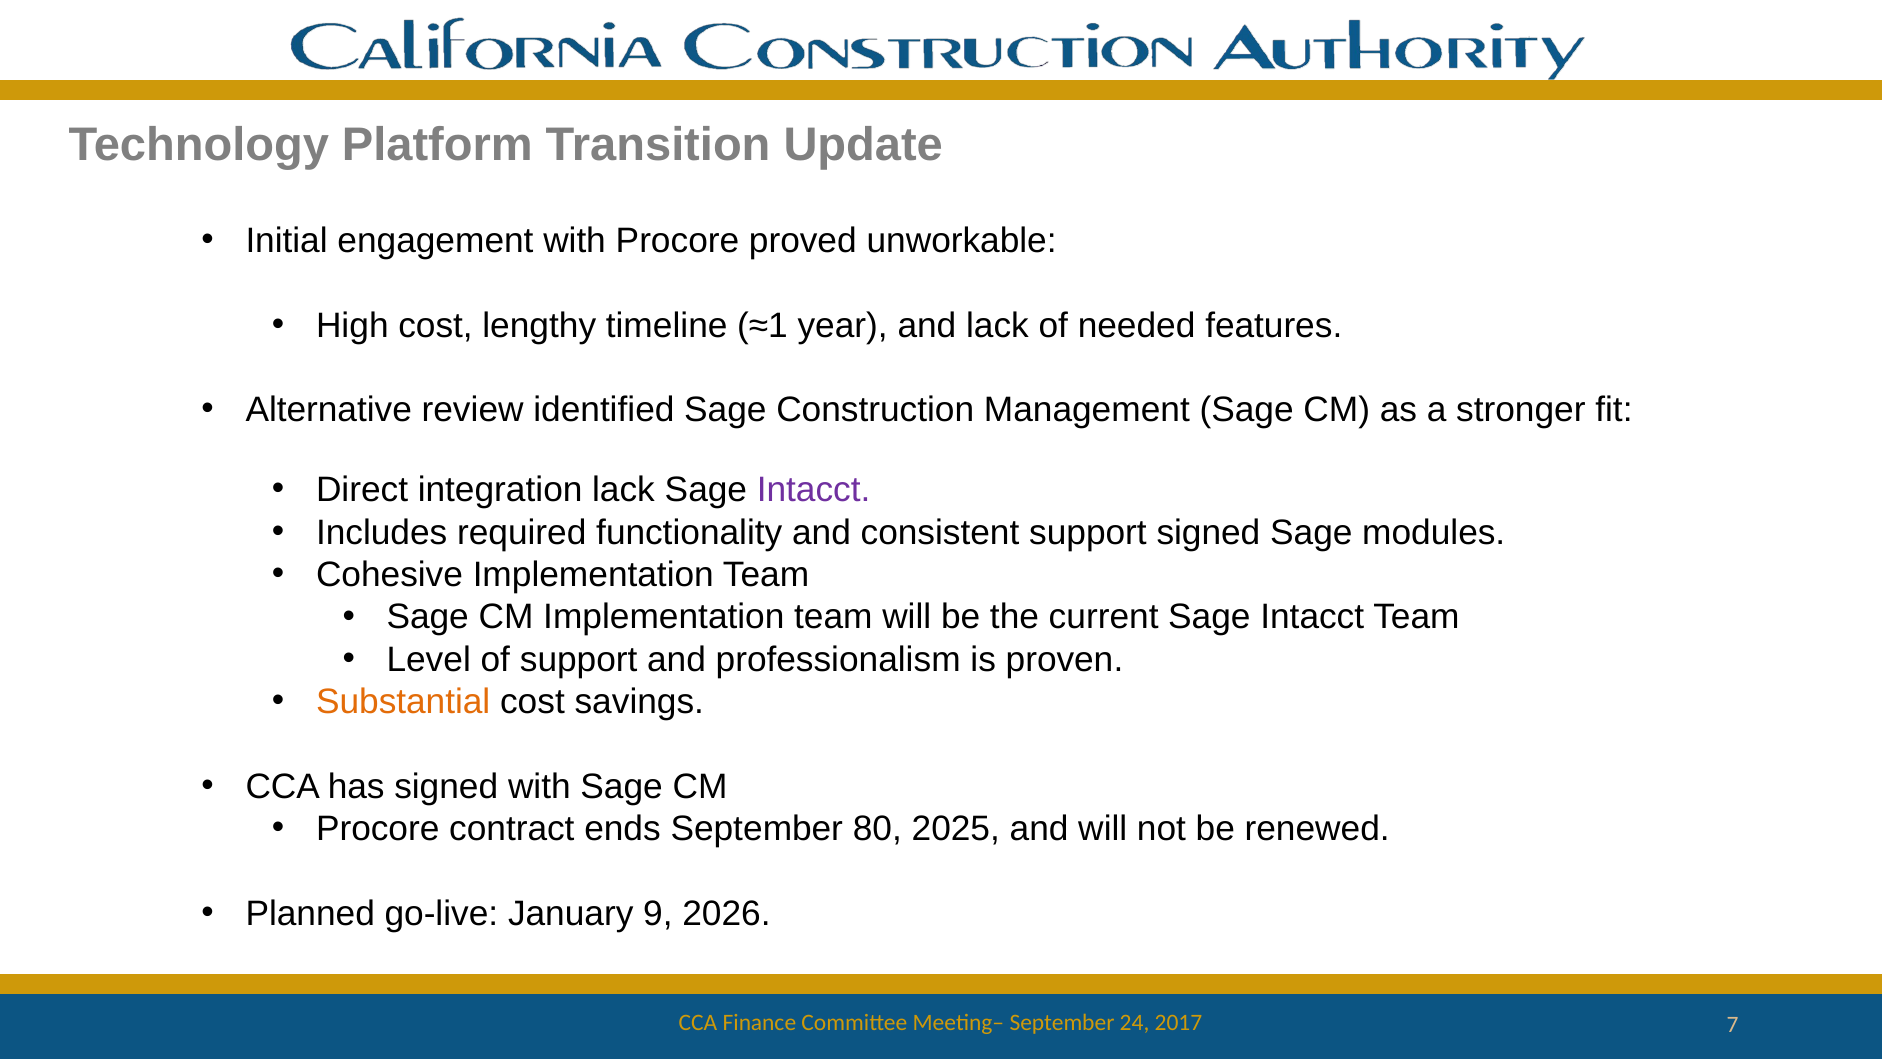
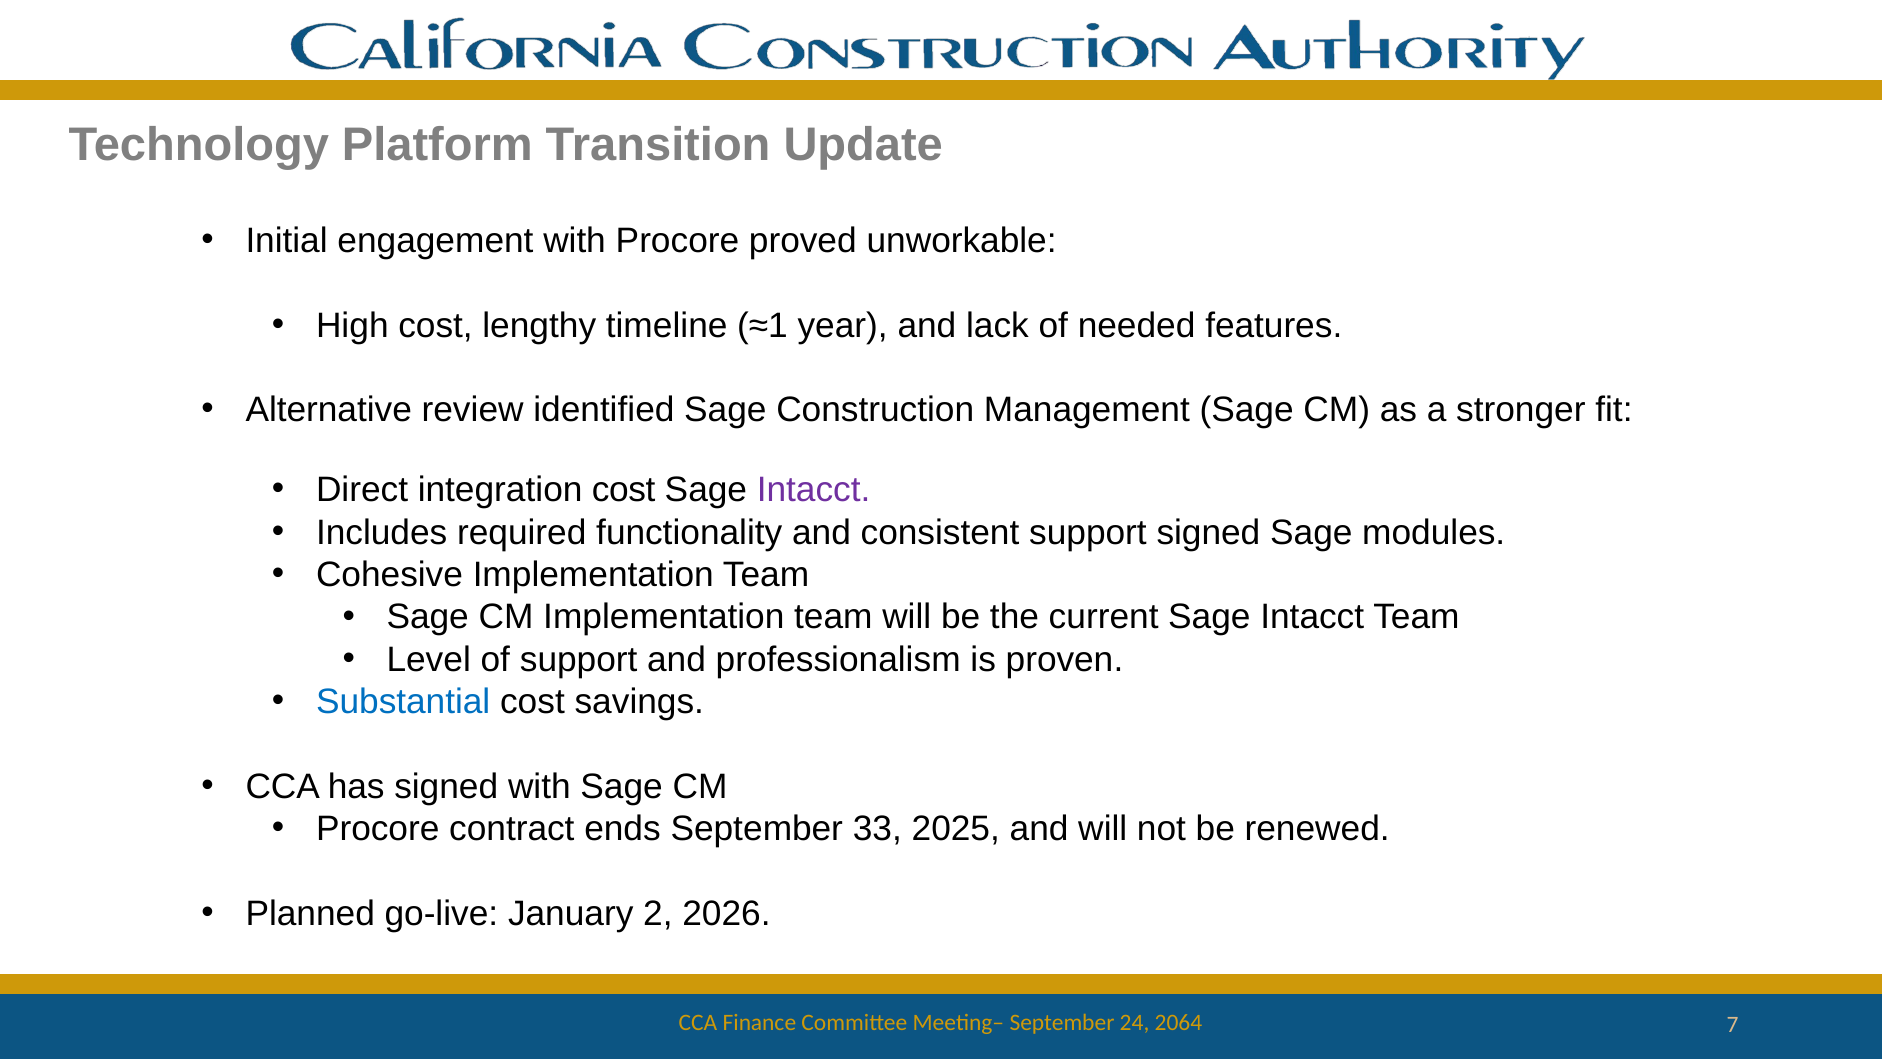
integration lack: lack -> cost
Substantial colour: orange -> blue
80: 80 -> 33
9: 9 -> 2
2017: 2017 -> 2064
